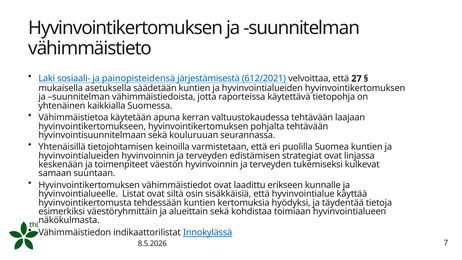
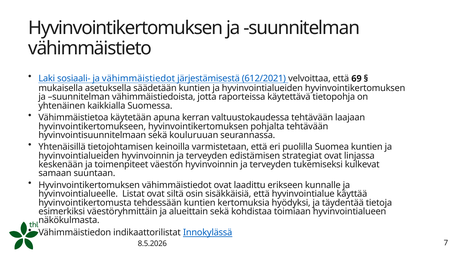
ja painopisteidensä: painopisteidensä -> vähimmäistiedot
27: 27 -> 69
